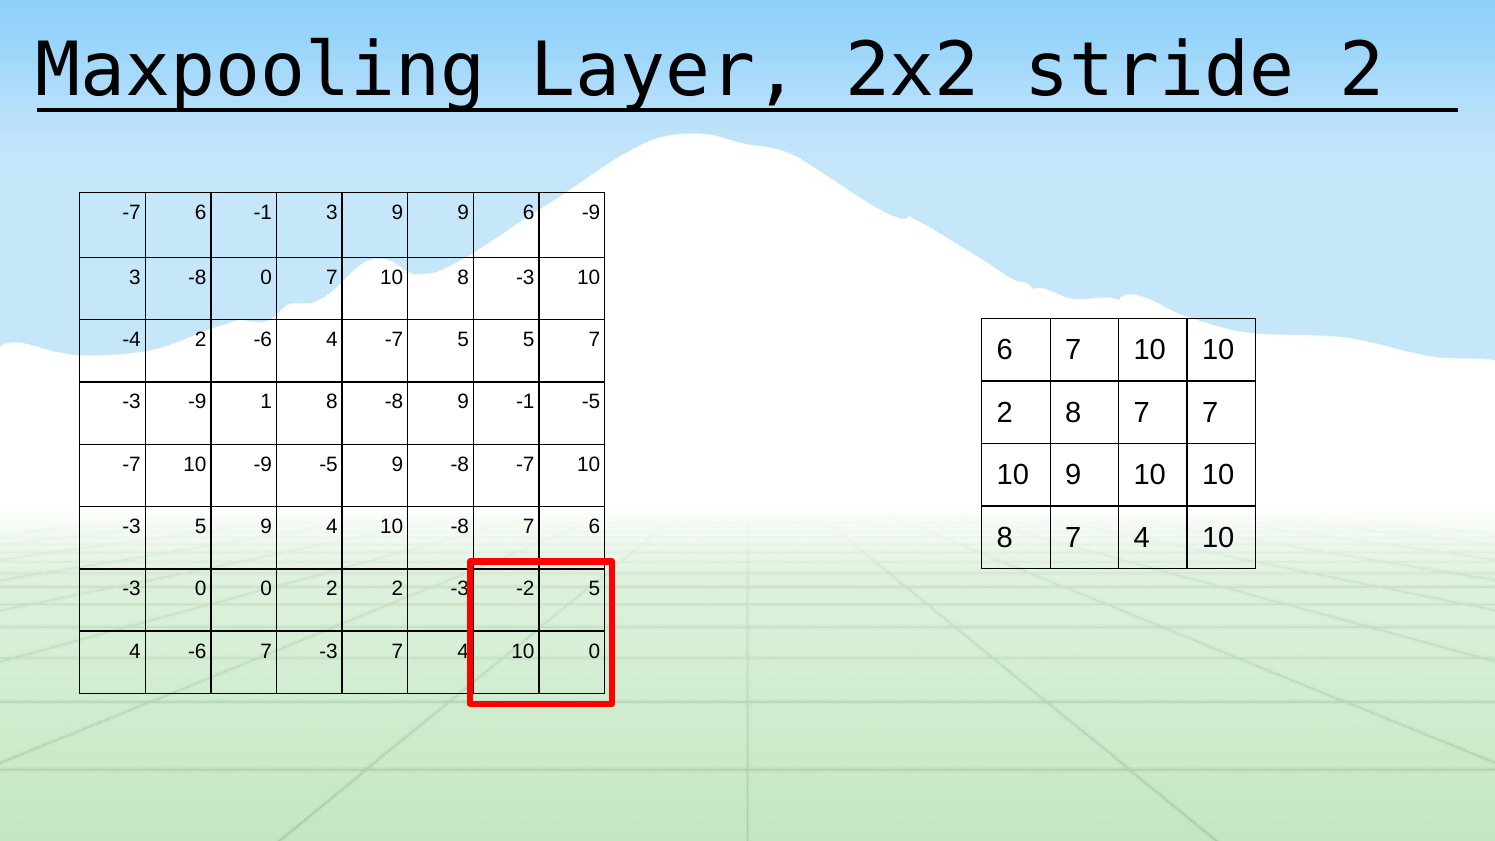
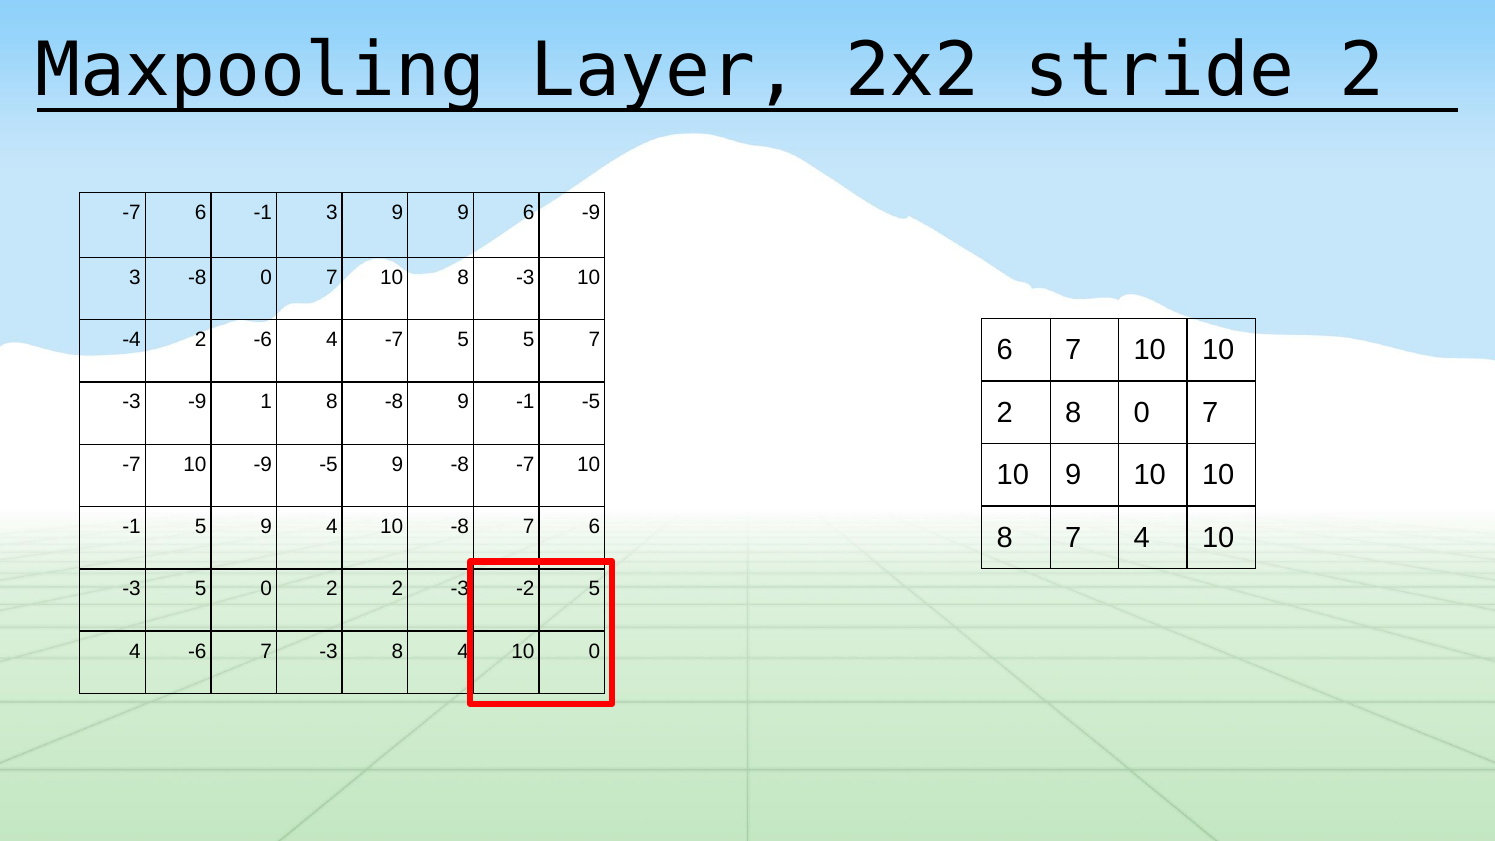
2 8 7: 7 -> 0
-3 at (132, 527): -3 -> -1
-3 0: 0 -> 5
-3 7: 7 -> 8
